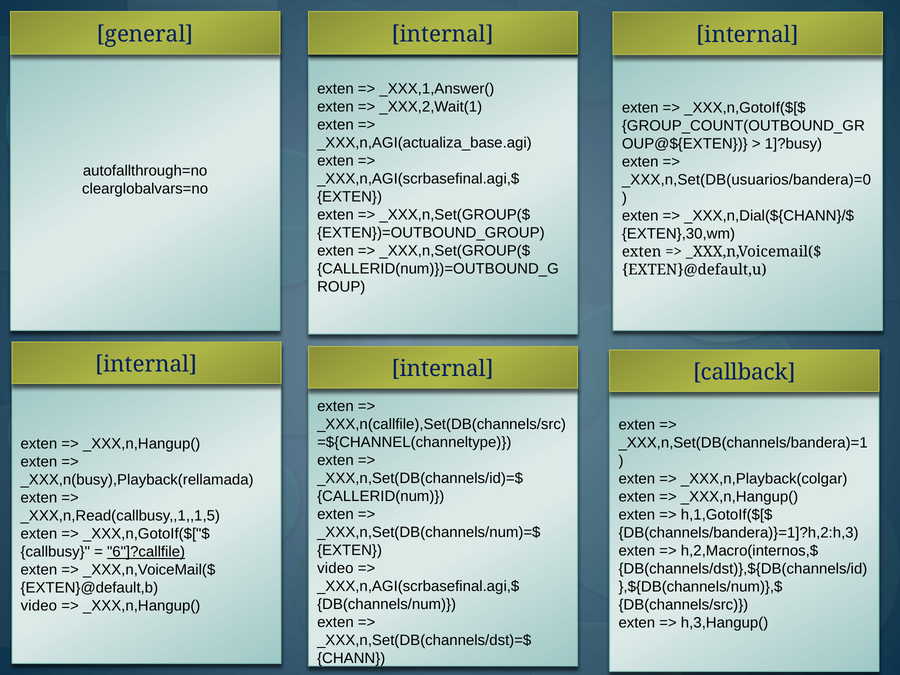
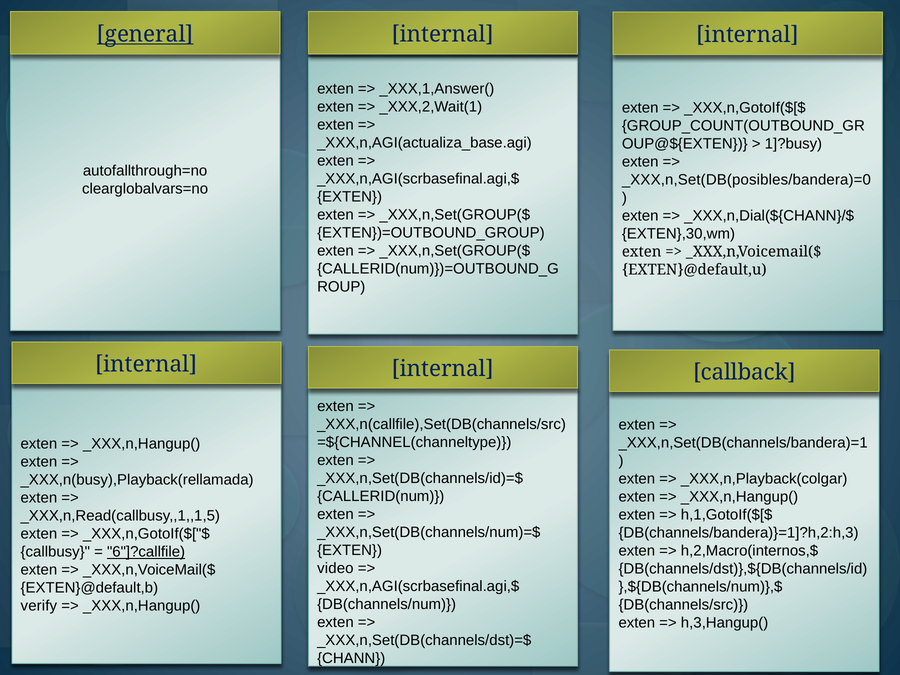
general underline: none -> present
_XXX,n,Set(DB(usuarios/bandera)=0: _XXX,n,Set(DB(usuarios/bandera)=0 -> _XXX,n,Set(DB(posibles/bandera)=0
video at (39, 606): video -> verify
